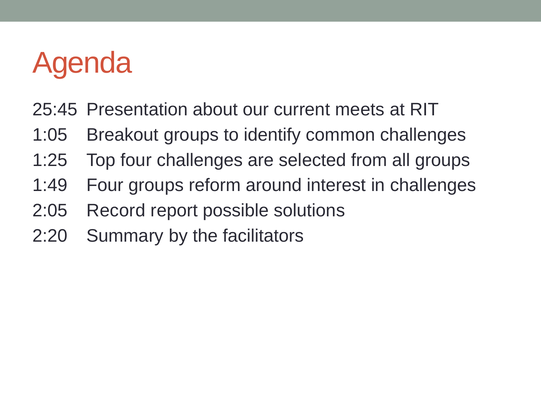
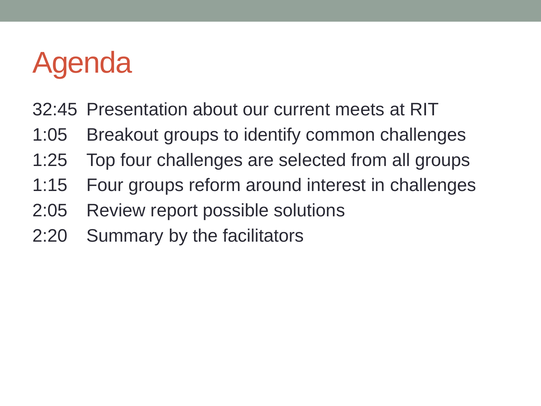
25:45: 25:45 -> 32:45
1:49: 1:49 -> 1:15
Record: Record -> Review
